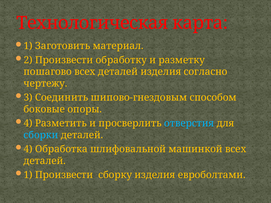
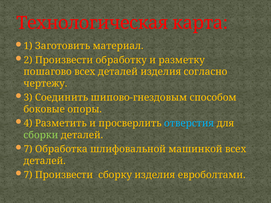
сборки colour: light blue -> light green
4 at (28, 149): 4 -> 7
1 at (28, 175): 1 -> 7
